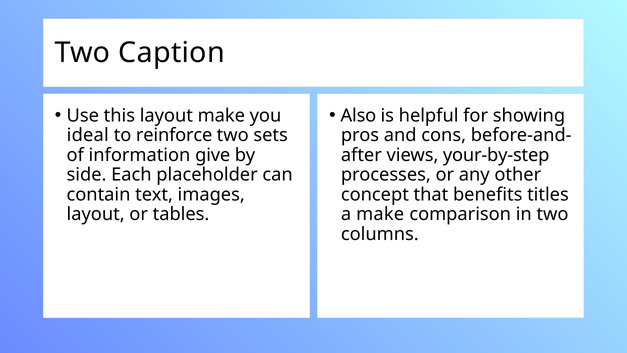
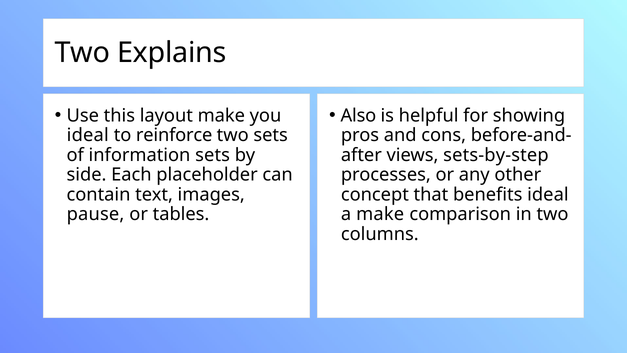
Caption: Caption -> Explains
information give: give -> sets
your-by-step: your-by-step -> sets-by-step
benefits titles: titles -> ideal
layout at (96, 214): layout -> pause
